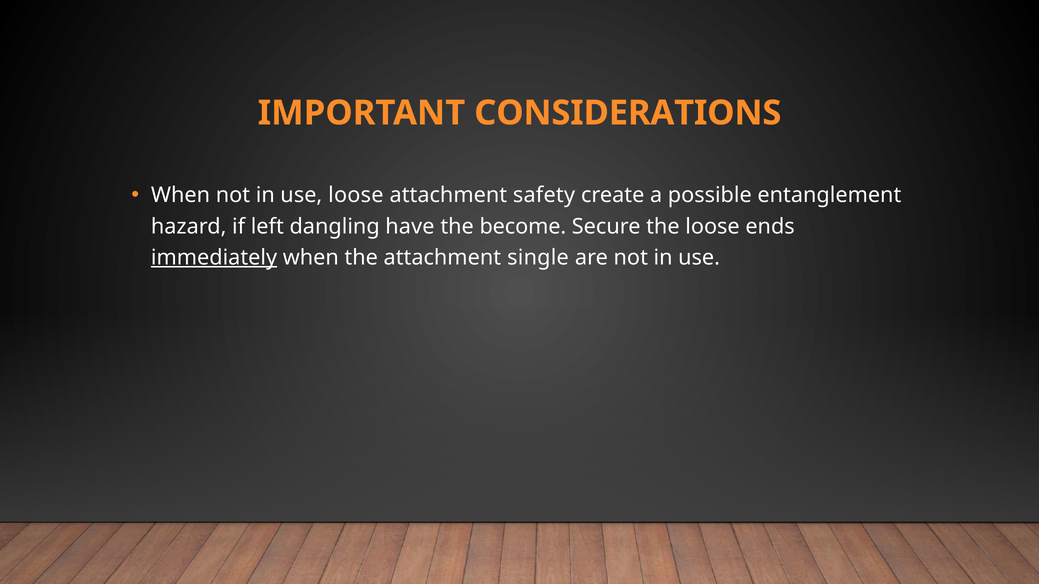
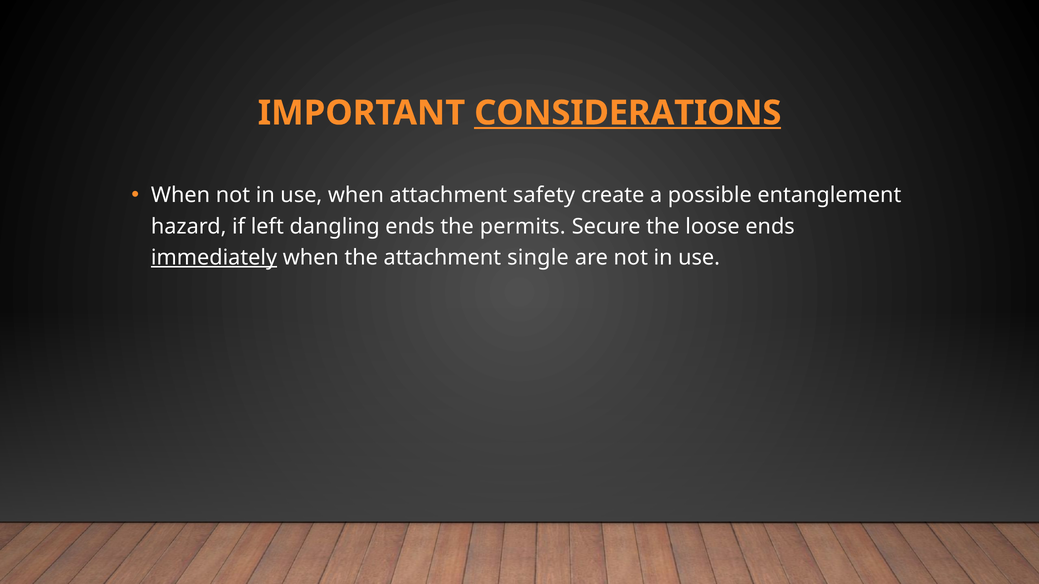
CONSIDERATIONS underline: none -> present
use loose: loose -> when
dangling have: have -> ends
become: become -> permits
